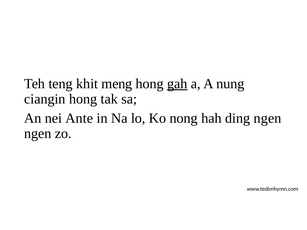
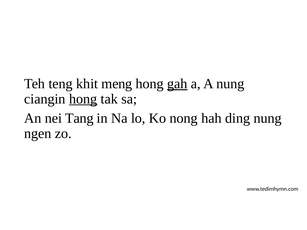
hong at (83, 99) underline: none -> present
Ante: Ante -> Tang
ding ngen: ngen -> nung
